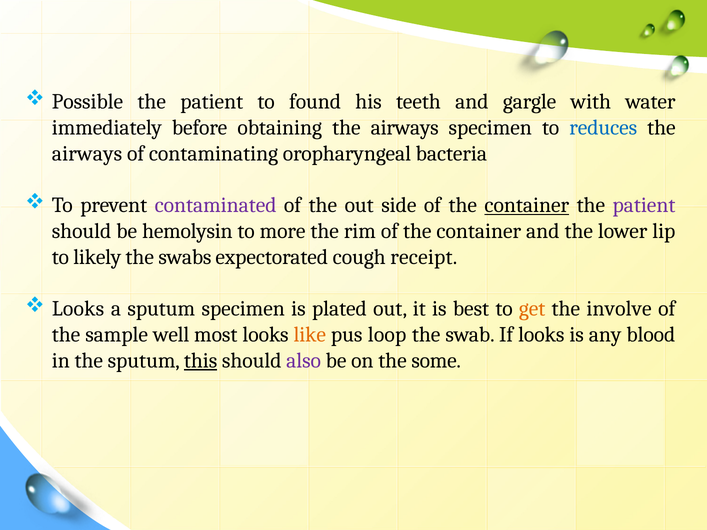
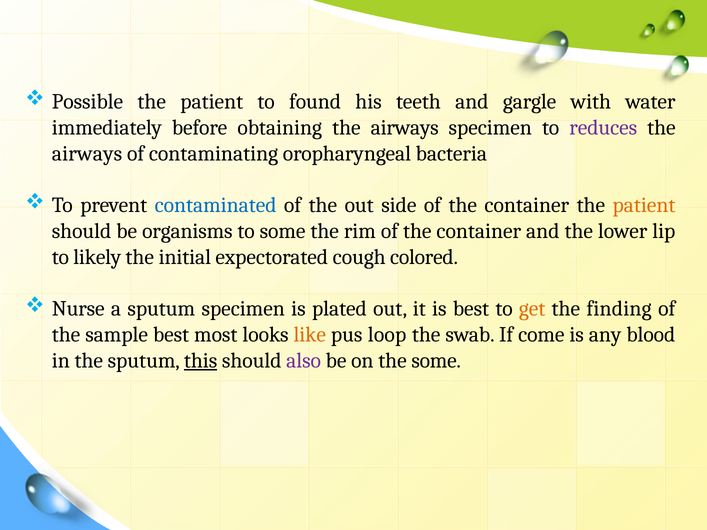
reduces colour: blue -> purple
contaminated colour: purple -> blue
container at (527, 205) underline: present -> none
patient at (644, 205) colour: purple -> orange
hemolysin: hemolysin -> organisms
to more: more -> some
swabs: swabs -> initial
receipt: receipt -> colored
Looks at (78, 309): Looks -> Nurse
involve: involve -> finding
sample well: well -> best
If looks: looks -> come
